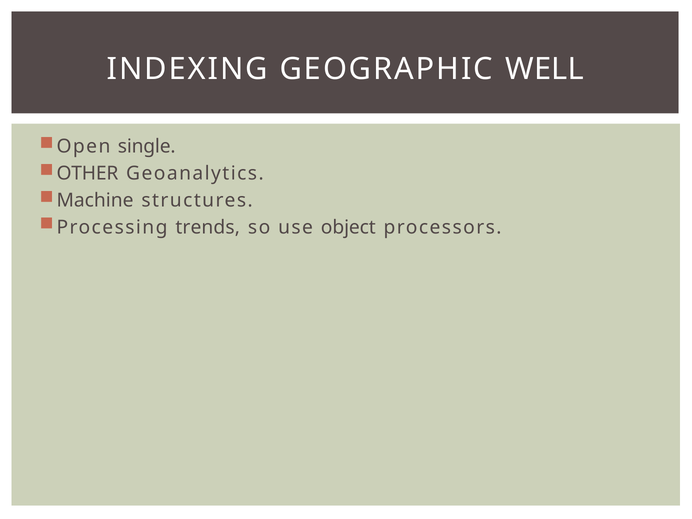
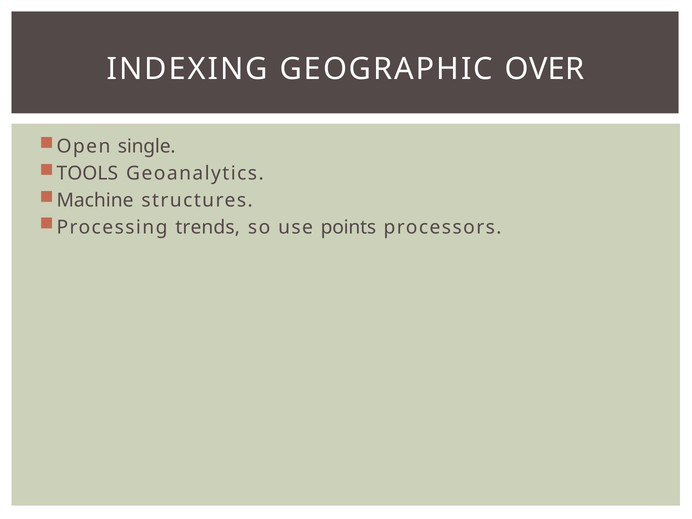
WELL: WELL -> OVER
OTHER: OTHER -> TOOLS
object: object -> points
